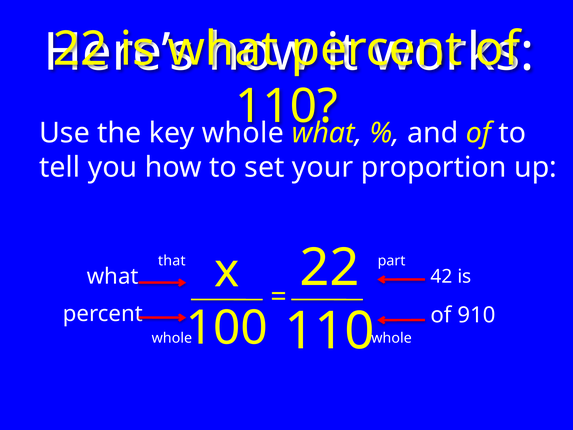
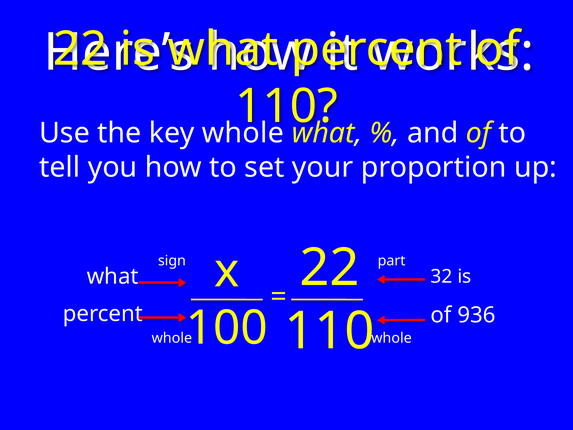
that: that -> sign
42: 42 -> 32
910: 910 -> 936
